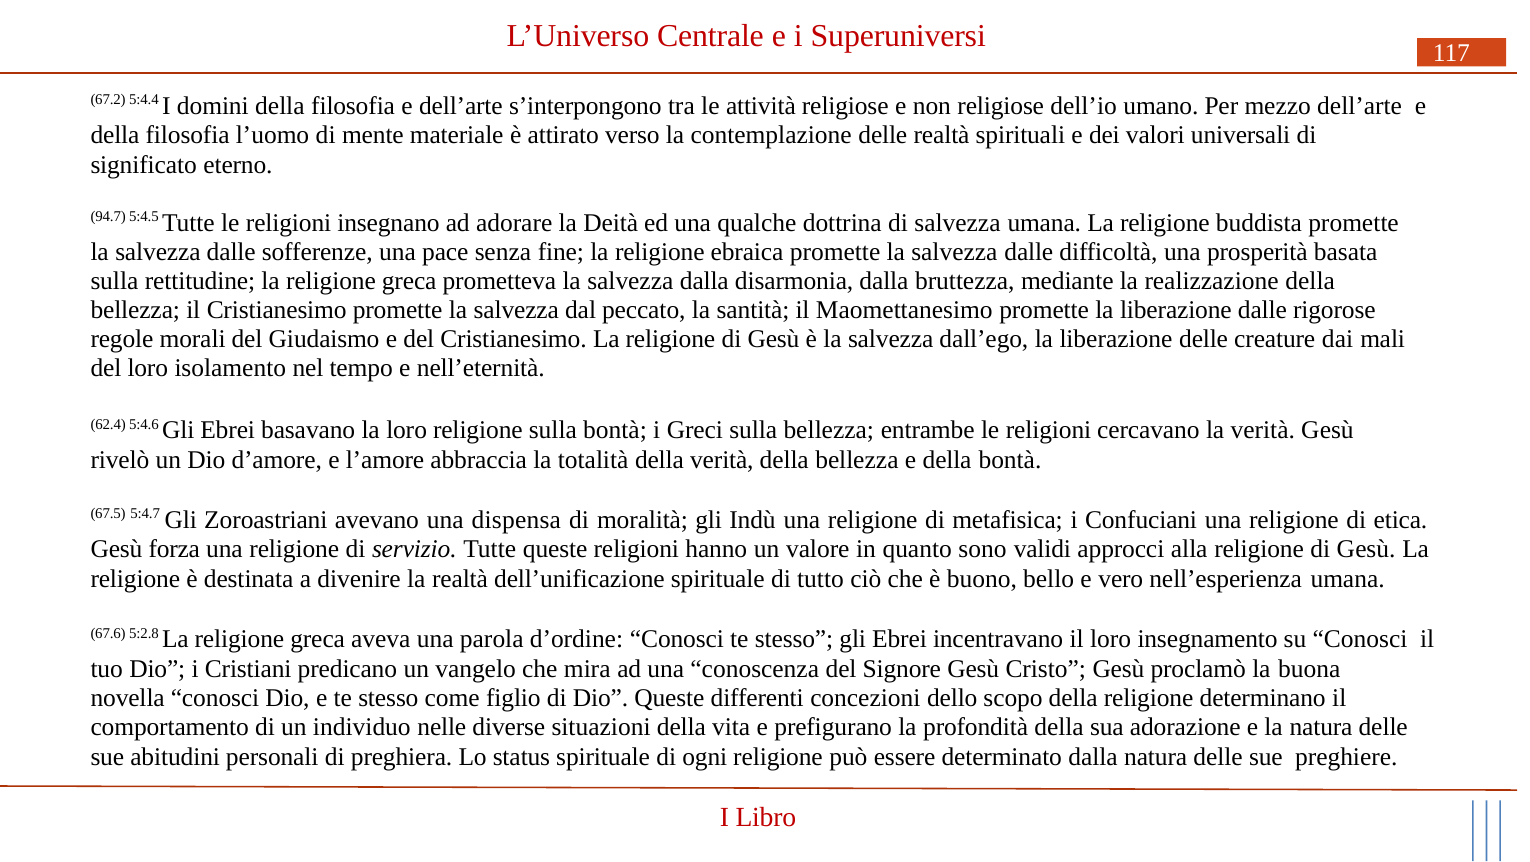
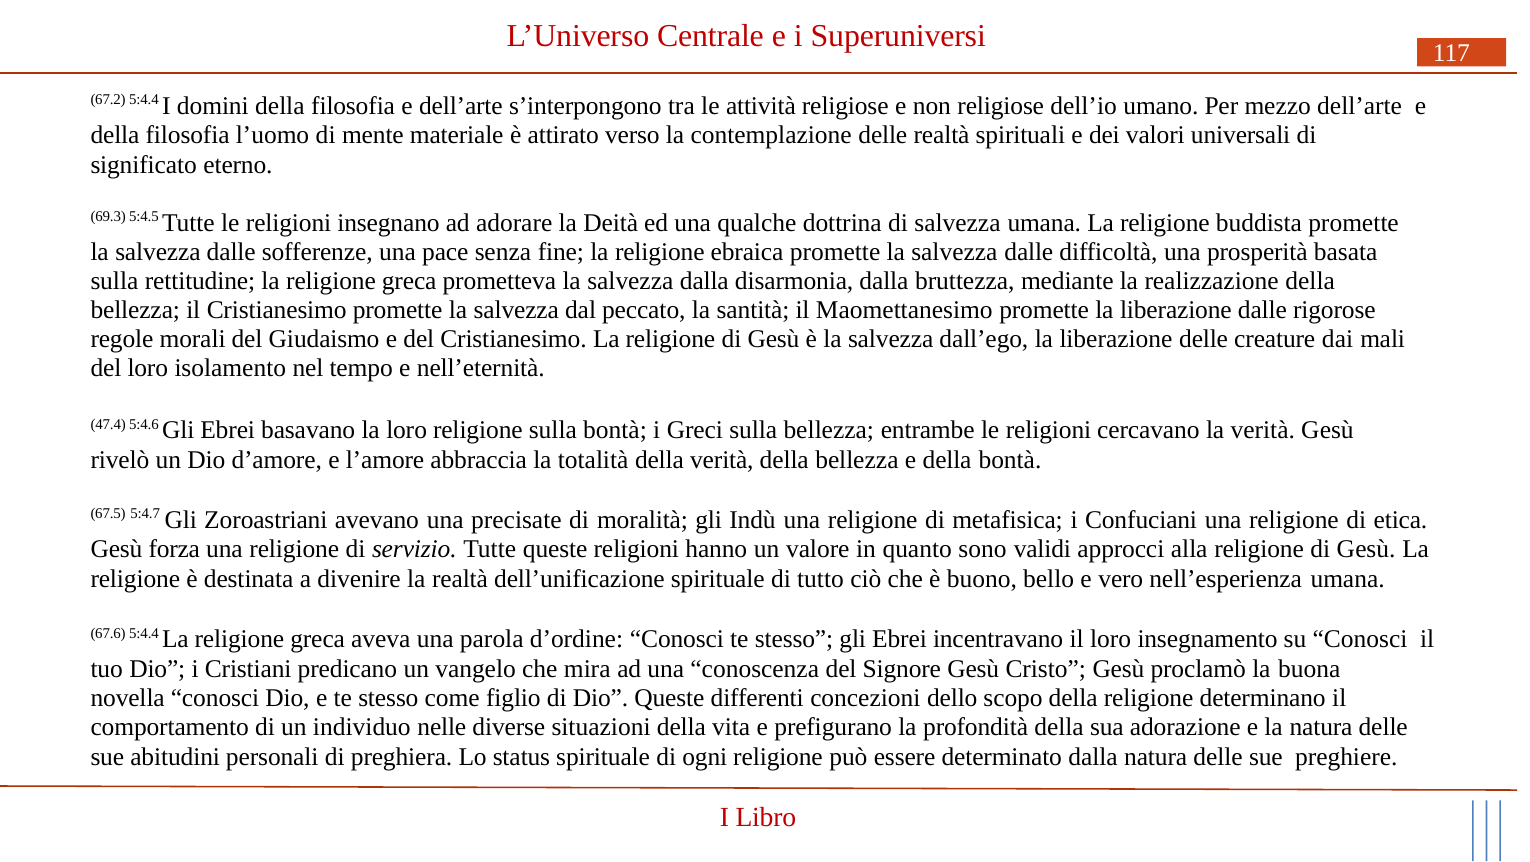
94.7: 94.7 -> 69.3
62.4: 62.4 -> 47.4
dispensa: dispensa -> precisate
67.6 5:2.8: 5:2.8 -> 5:4.4
